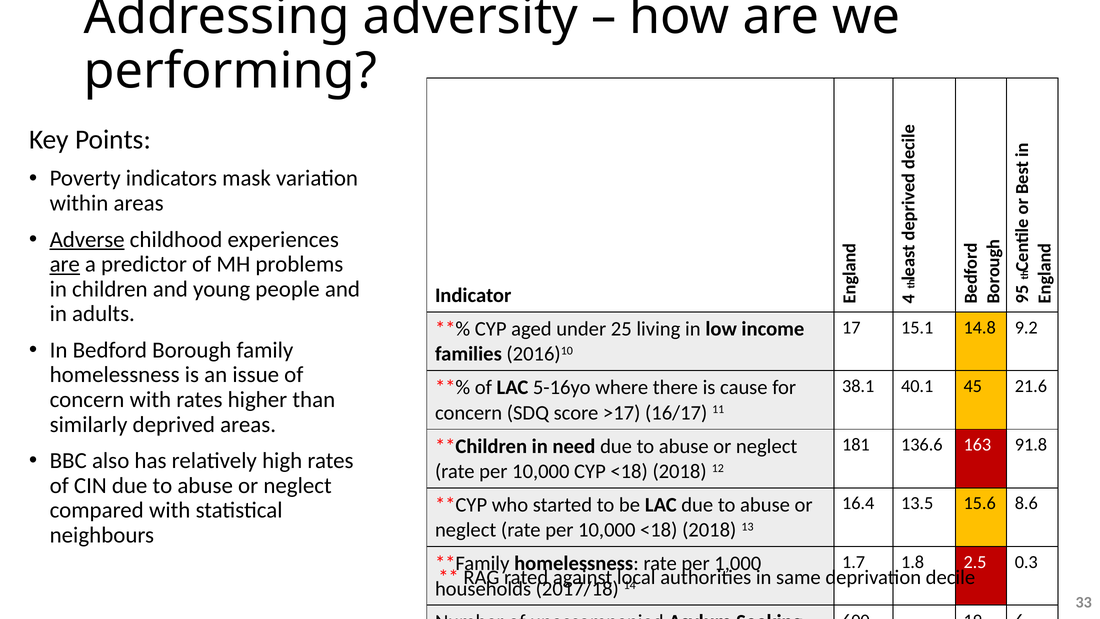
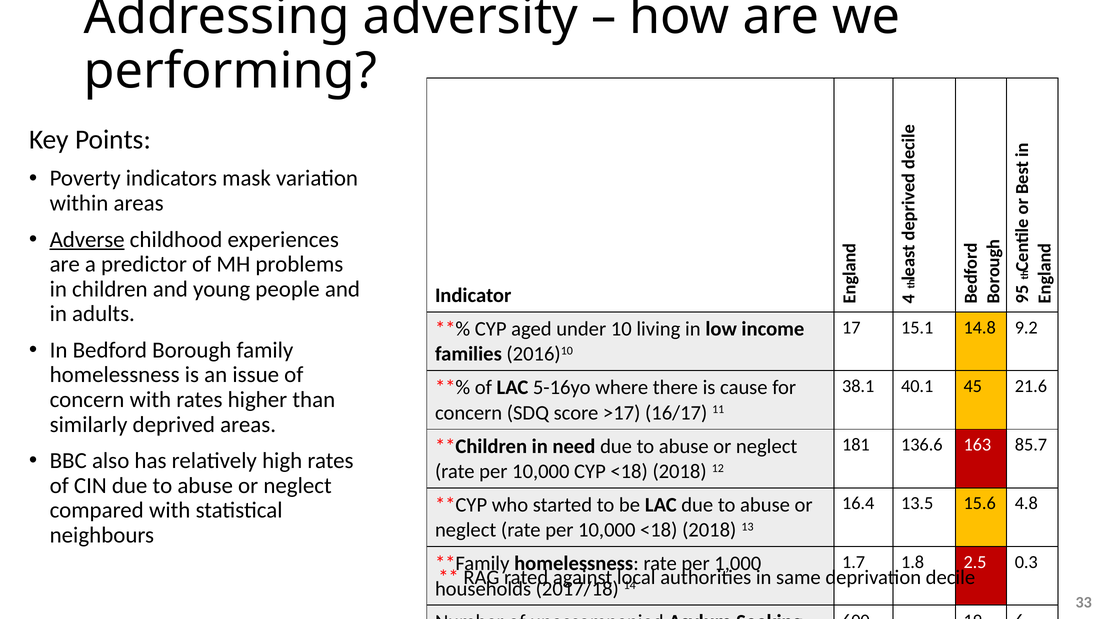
are at (65, 264) underline: present -> none
25: 25 -> 10
91.8: 91.8 -> 85.7
8.6: 8.6 -> 4.8
